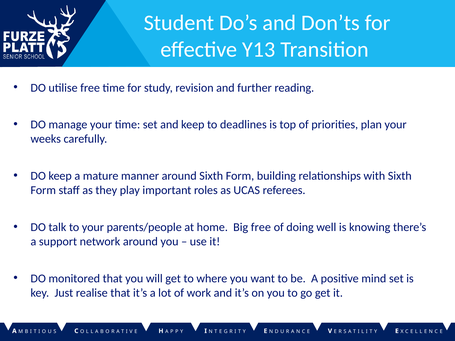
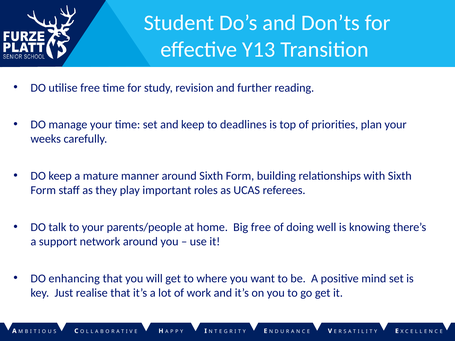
monitored: monitored -> enhancing
